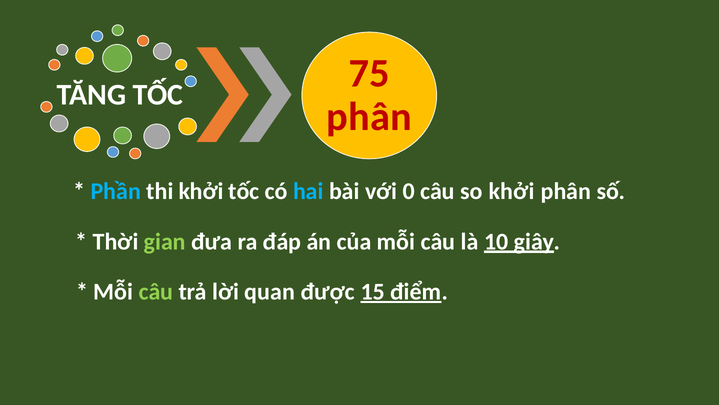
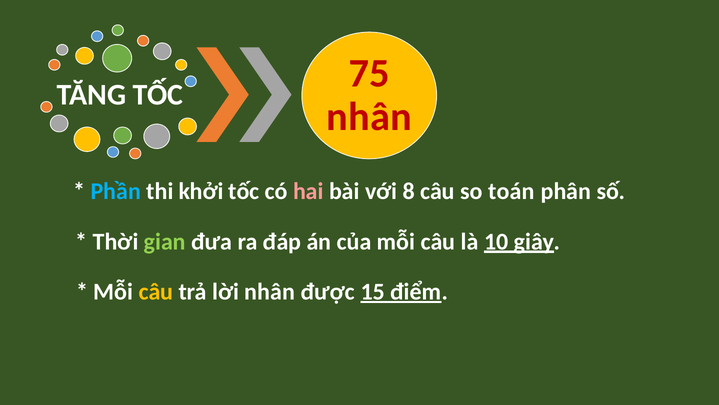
phân at (369, 117): phân -> nhân
hai colour: light blue -> pink
0: 0 -> 8
so khởi: khởi -> toán
câu at (156, 291) colour: light green -> yellow
lời quan: quan -> nhân
